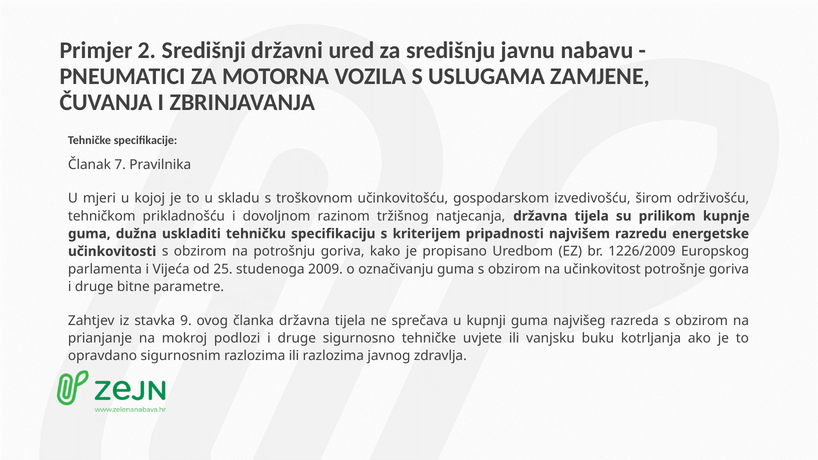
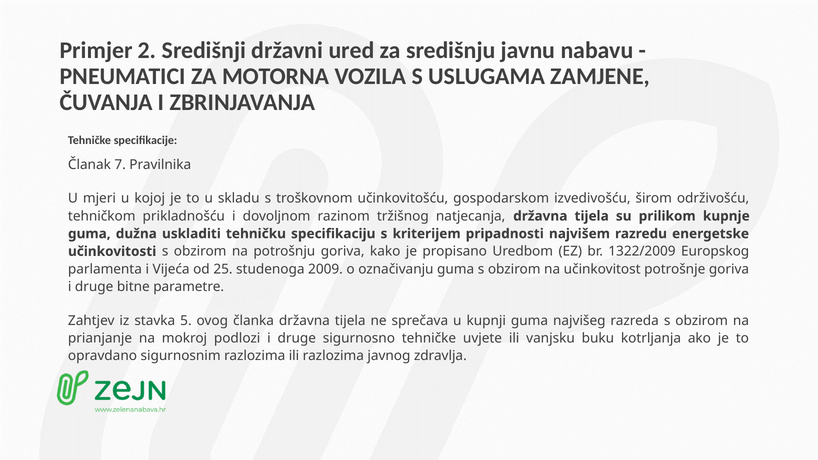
1226/2009: 1226/2009 -> 1322/2009
9: 9 -> 5
